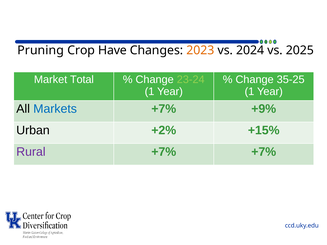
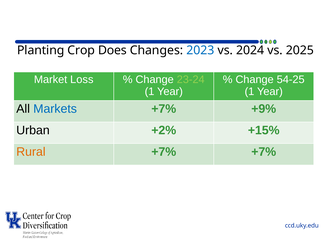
Pruning: Pruning -> Planting
Have: Have -> Does
2023 colour: orange -> blue
Total: Total -> Loss
35-25: 35-25 -> 54-25
Rural colour: purple -> orange
